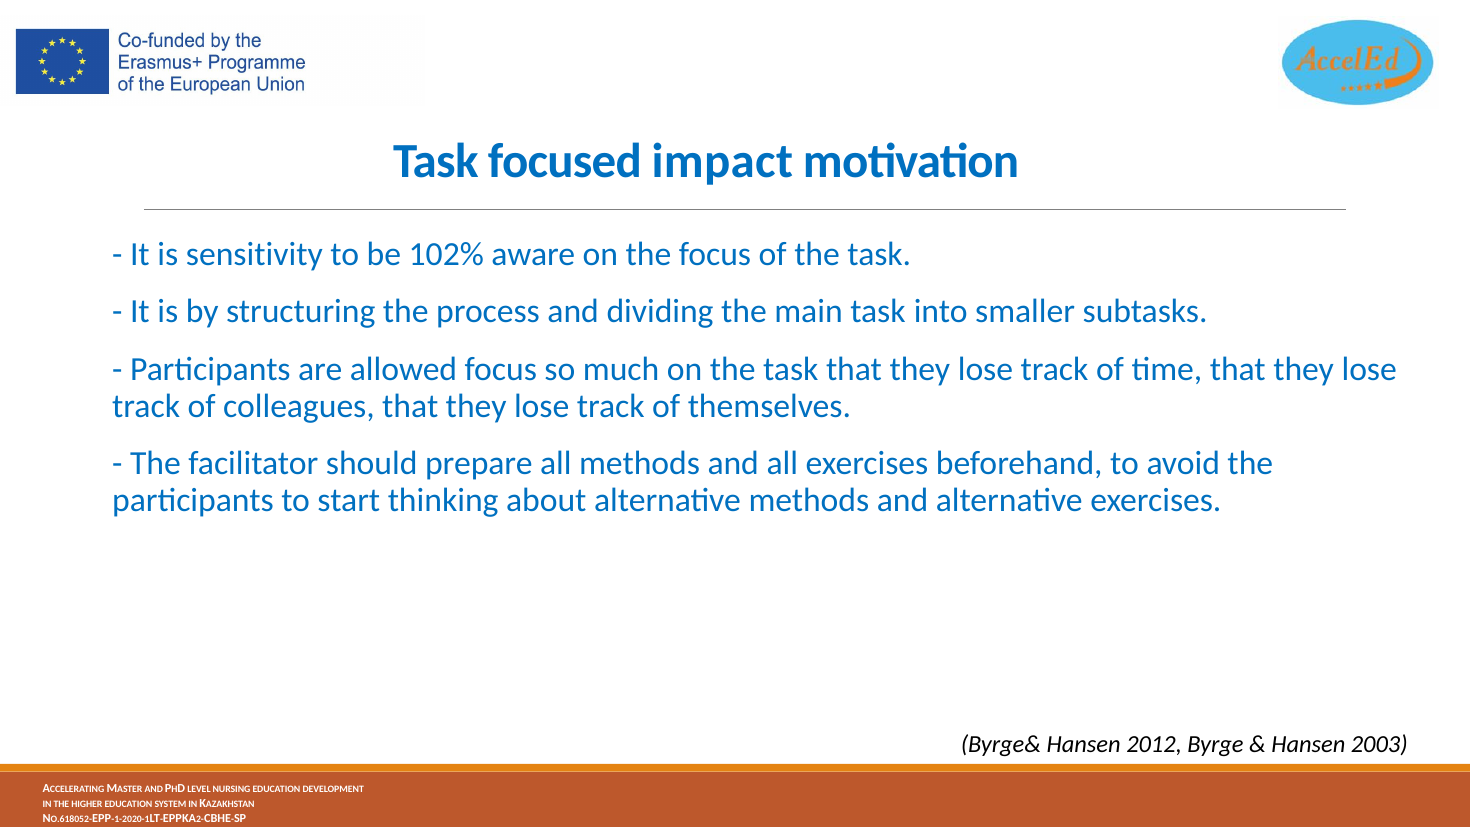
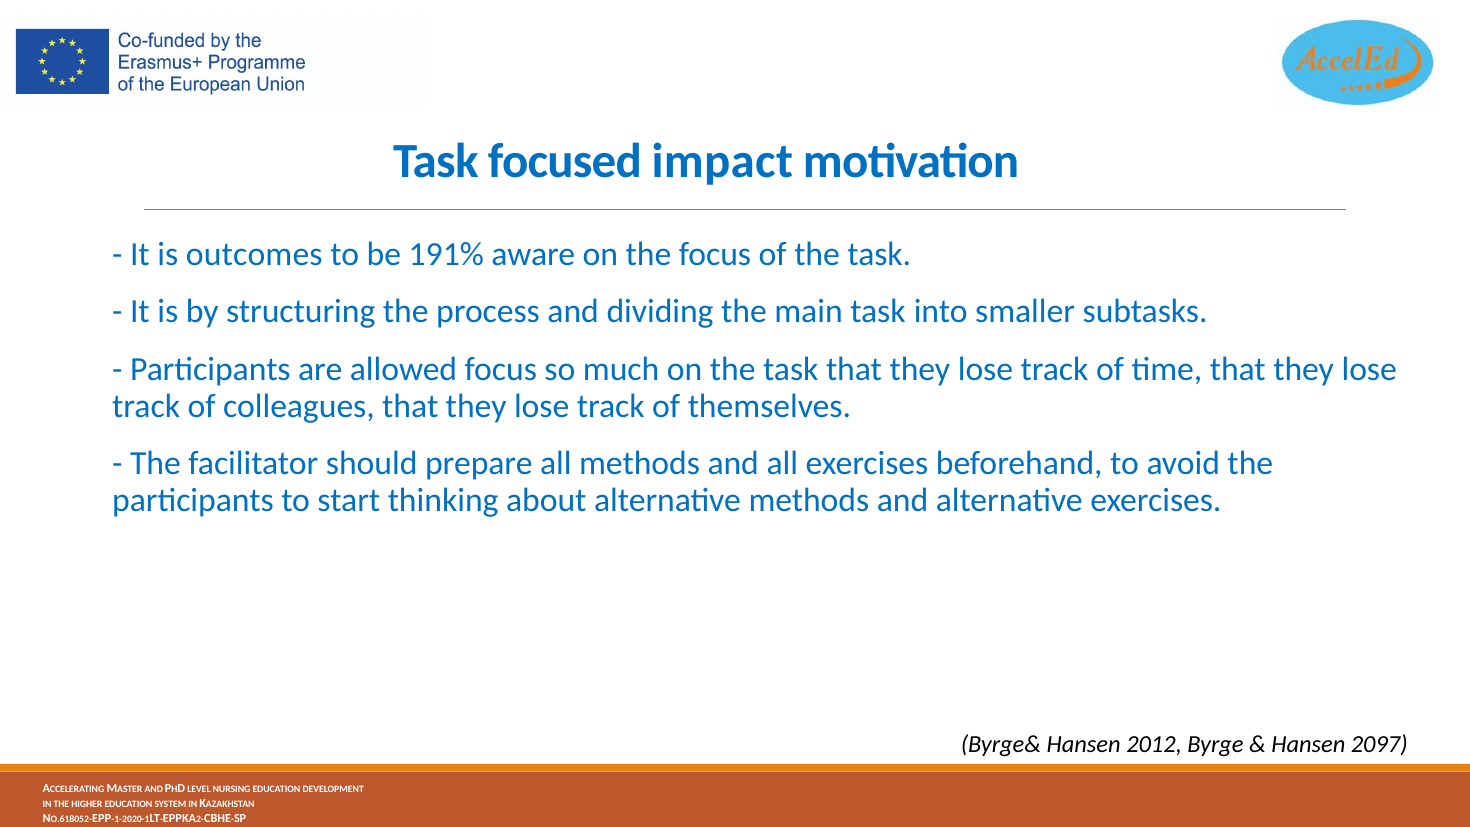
sensitivity: sensitivity -> outcomes
102%: 102% -> 191%
2003: 2003 -> 2097
